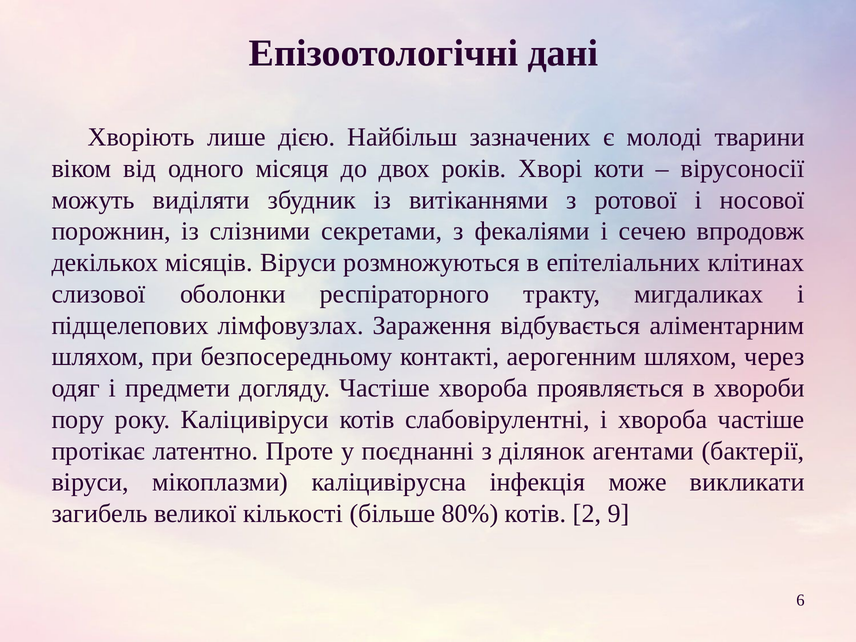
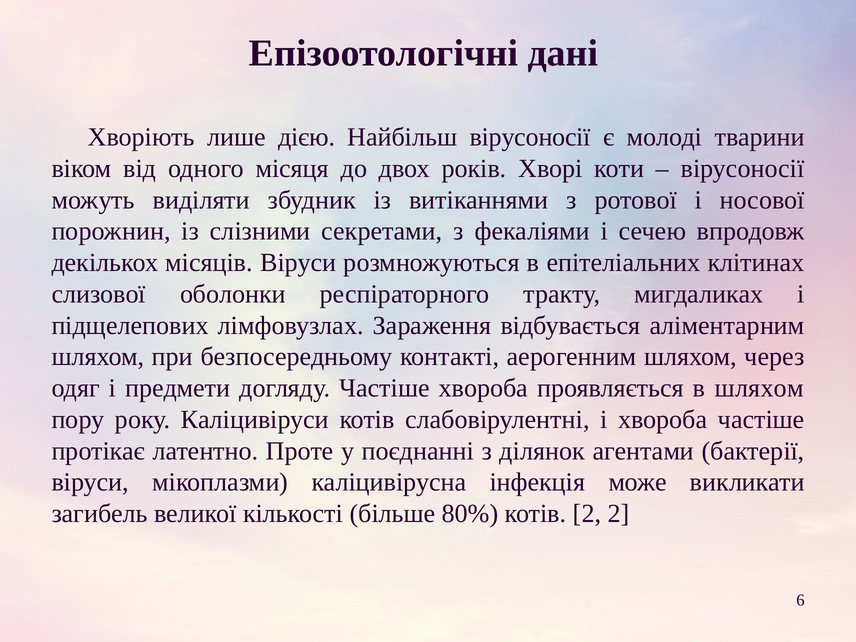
Найбільш зазначених: зазначених -> вірусоносії
в хвороби: хвороби -> шляхом
2 9: 9 -> 2
